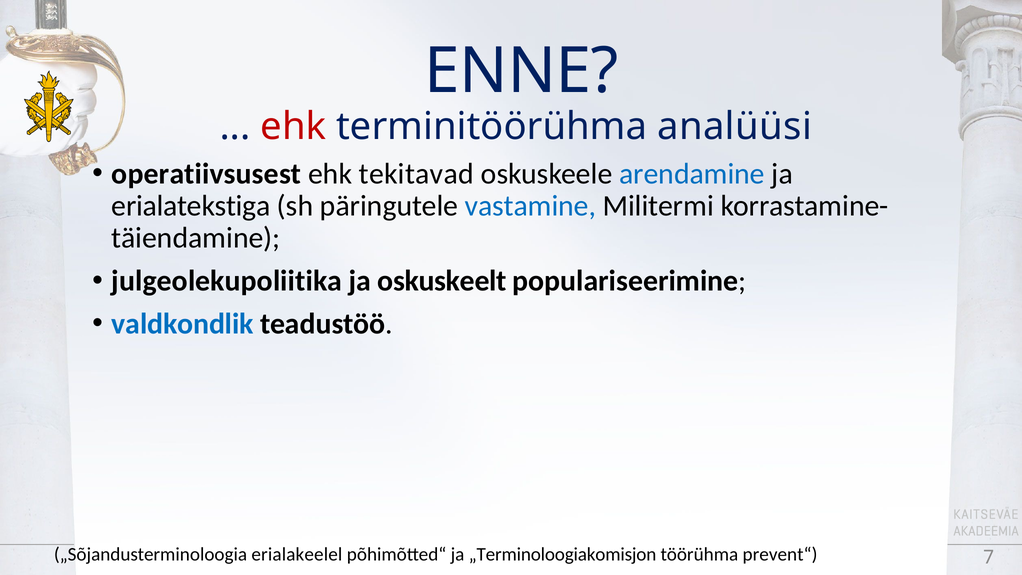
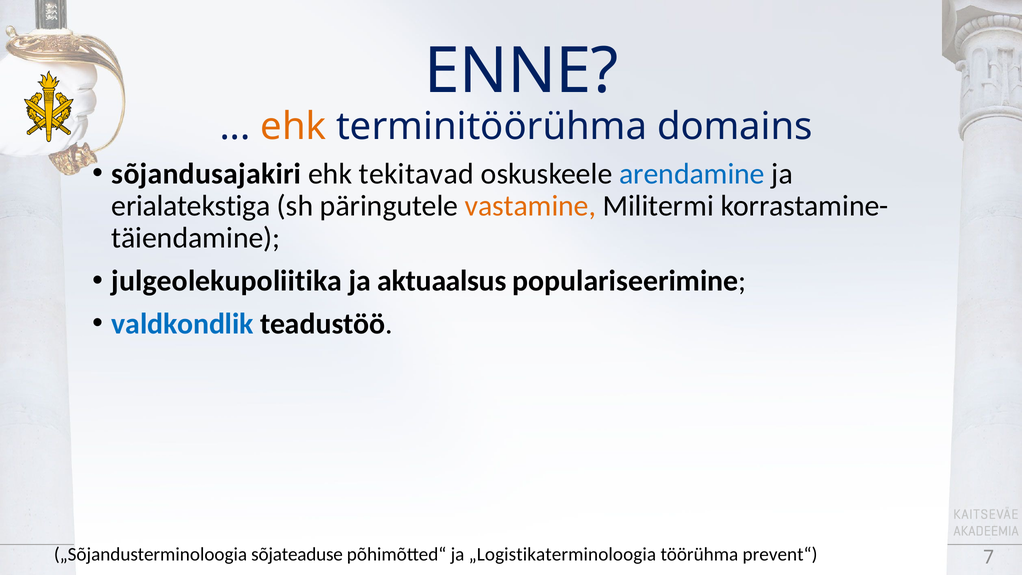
ehk at (293, 126) colour: red -> orange
analüüsi: analüüsi -> domains
operatiivsusest: operatiivsusest -> sõjandusajakiri
vastamine colour: blue -> orange
oskuskeelt: oskuskeelt -> aktuaalsus
erialakeelel: erialakeelel -> sõjateaduse
„Terminoloogiakomisjon: „Terminoloogiakomisjon -> „Logistikaterminoloogia
